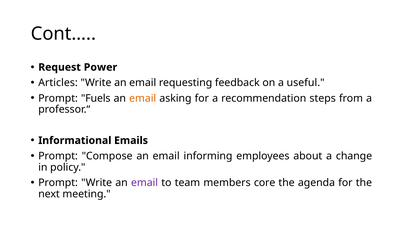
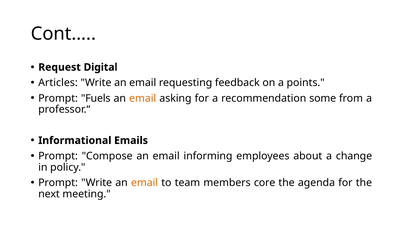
Power: Power -> Digital
useful: useful -> points
steps: steps -> some
email at (145, 183) colour: purple -> orange
